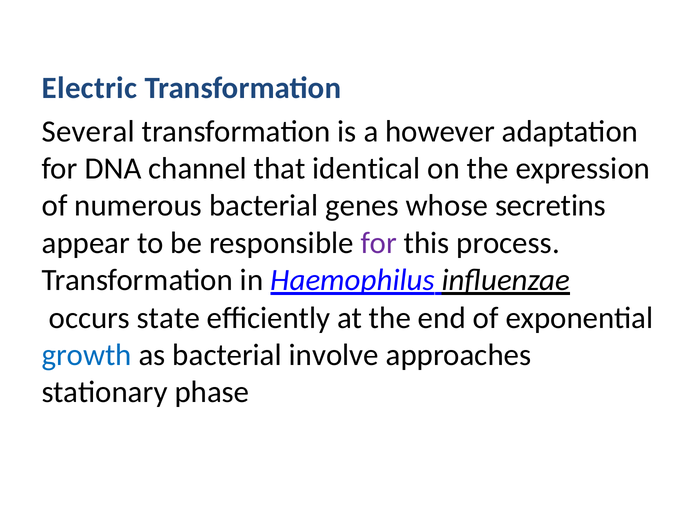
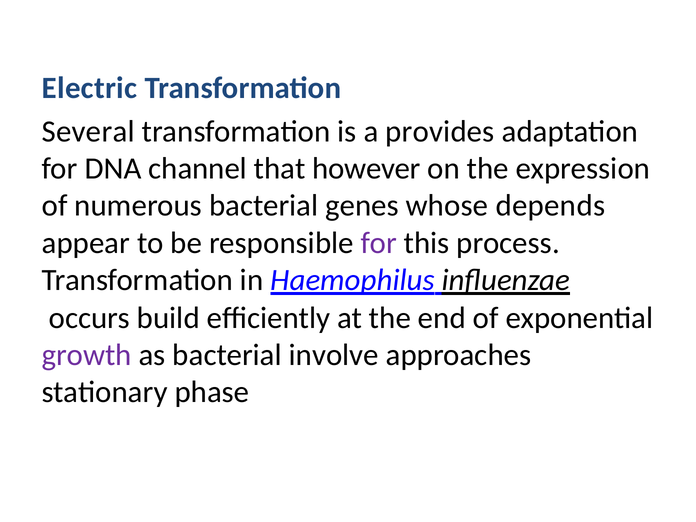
however: however -> provides
identical: identical -> however
secretins: secretins -> depends
state: state -> build
growth colour: blue -> purple
